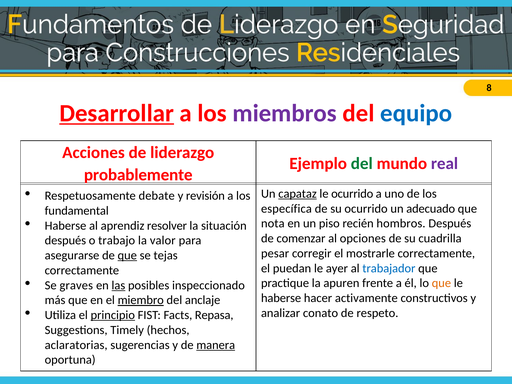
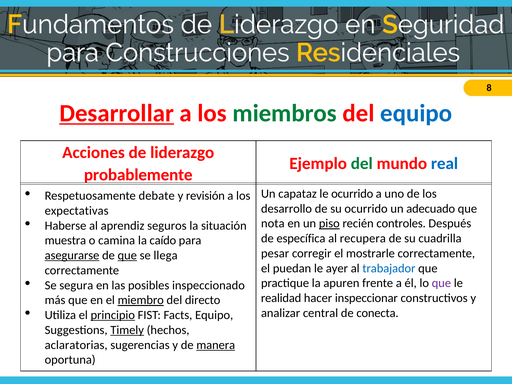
miembros colour: purple -> green
real colour: purple -> blue
capataz underline: present -> none
específica: específica -> desarrollo
fundamental: fundamental -> expectativas
piso underline: none -> present
hombros: hombros -> controles
resolver: resolver -> seguros
comenzar: comenzar -> específica
opciones: opciones -> recupera
después at (65, 240): después -> muestra
trabajo: trabajo -> camina
valor: valor -> caído
asegurarse underline: none -> present
tejas: tejas -> llega
que at (441, 283) colour: orange -> purple
graves: graves -> segura
las underline: present -> none
haberse at (281, 298): haberse -> realidad
activamente: activamente -> inspeccionar
anclaje: anclaje -> directo
conato: conato -> central
respeto: respeto -> conecta
Facts Repasa: Repasa -> Equipo
Timely underline: none -> present
